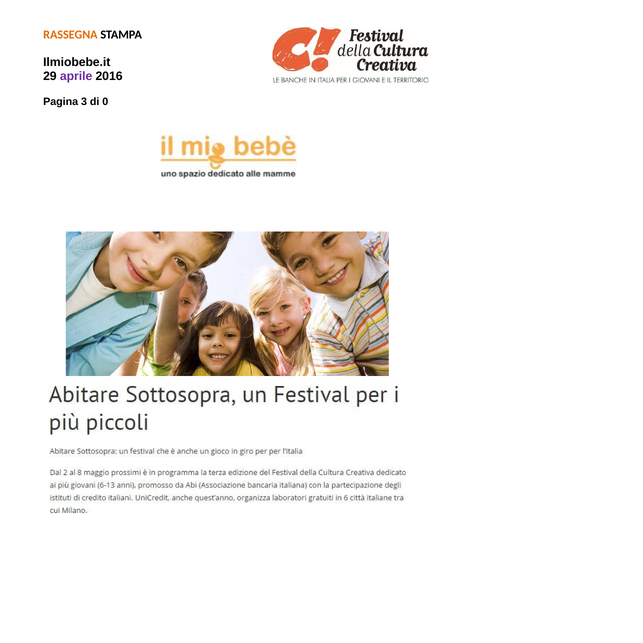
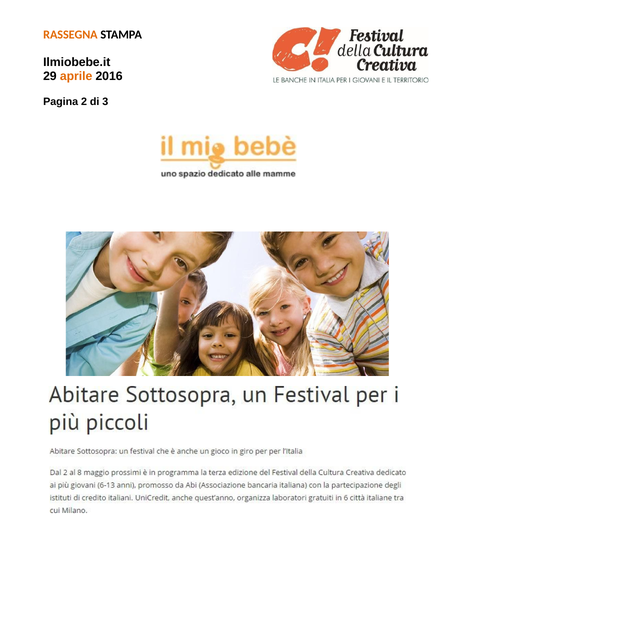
aprile colour: purple -> orange
3: 3 -> 2
0: 0 -> 3
